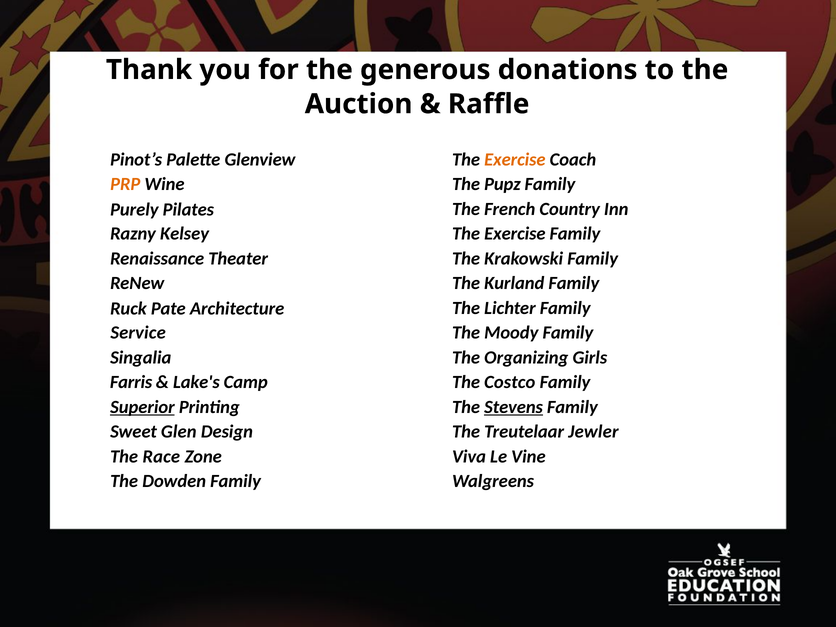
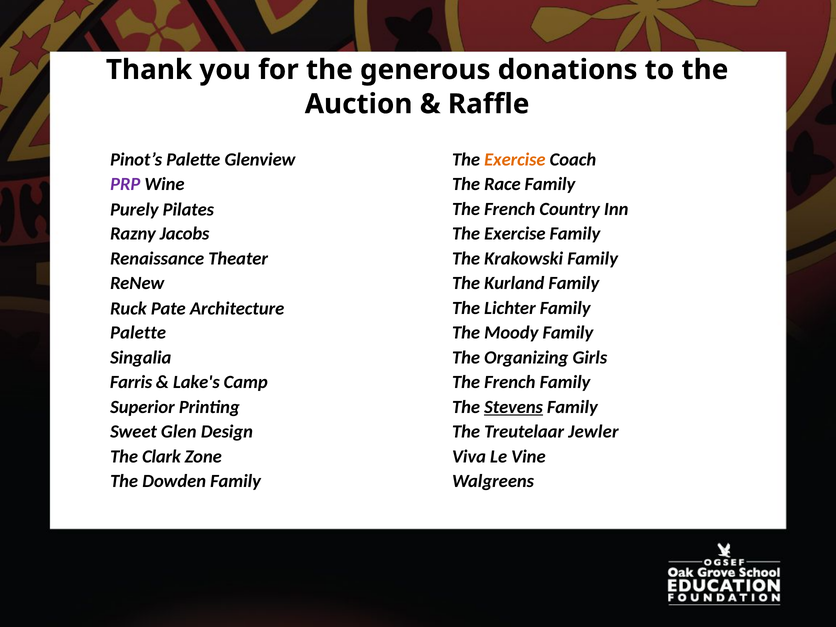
PRP colour: orange -> purple
Pupz: Pupz -> Race
Kelsey: Kelsey -> Jacobs
Service at (138, 333): Service -> Palette
Camp The Costco: Costco -> French
Superior underline: present -> none
Race: Race -> Clark
